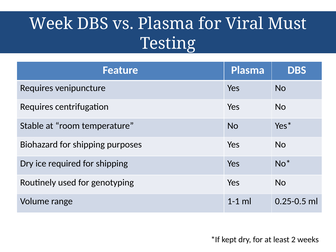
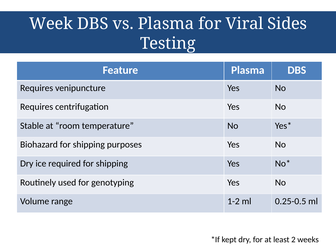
Must: Must -> Sides
1-1: 1-1 -> 1-2
